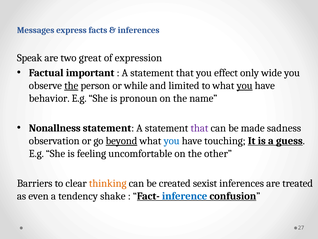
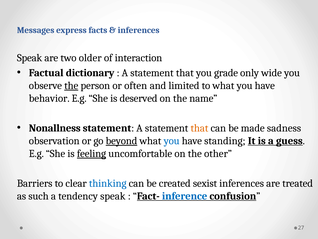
great: great -> older
expression: expression -> interaction
important: important -> dictionary
effect: effect -> grade
while: while -> often
you at (245, 85) underline: present -> none
pronoun: pronoun -> deserved
that at (199, 128) colour: purple -> orange
touching: touching -> standing
feeling underline: none -> present
thinking colour: orange -> blue
even: even -> such
tendency shake: shake -> speak
